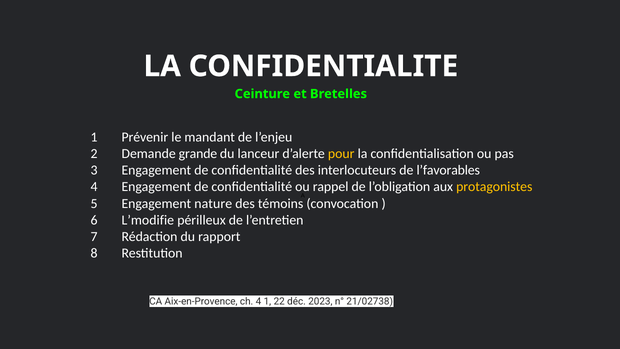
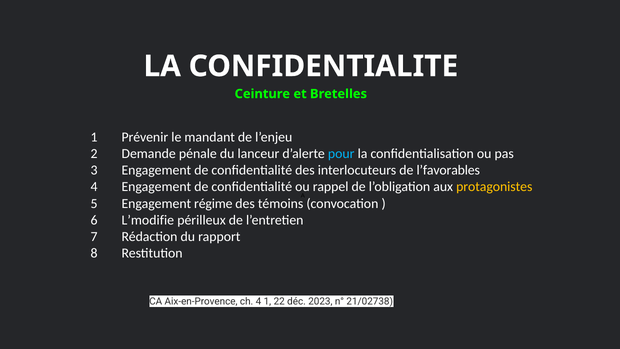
grande: grande -> pénale
pour colour: yellow -> light blue
nature: nature -> régime
